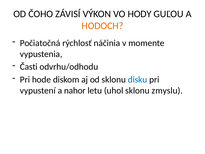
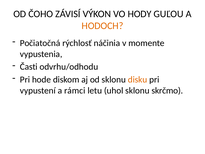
disku colour: blue -> orange
nahor: nahor -> rámci
zmyslu: zmyslu -> skrčmo
